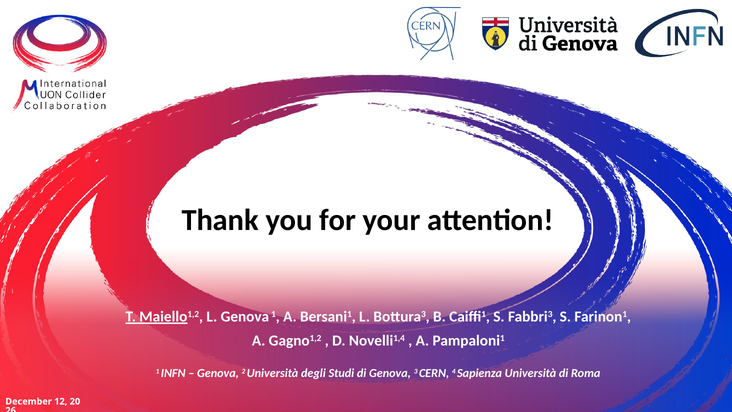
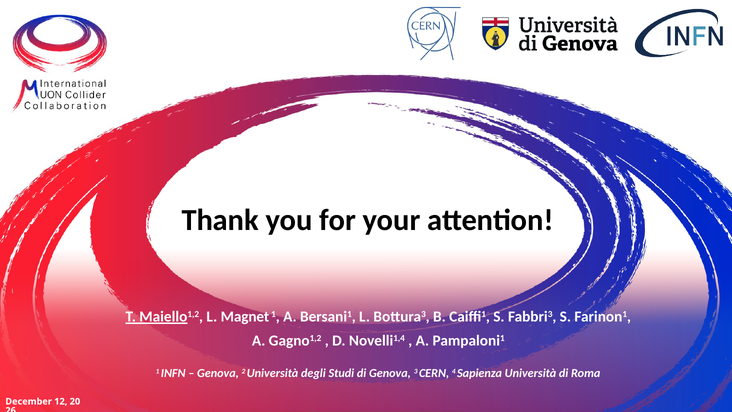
L Genova: Genova -> Magnet
